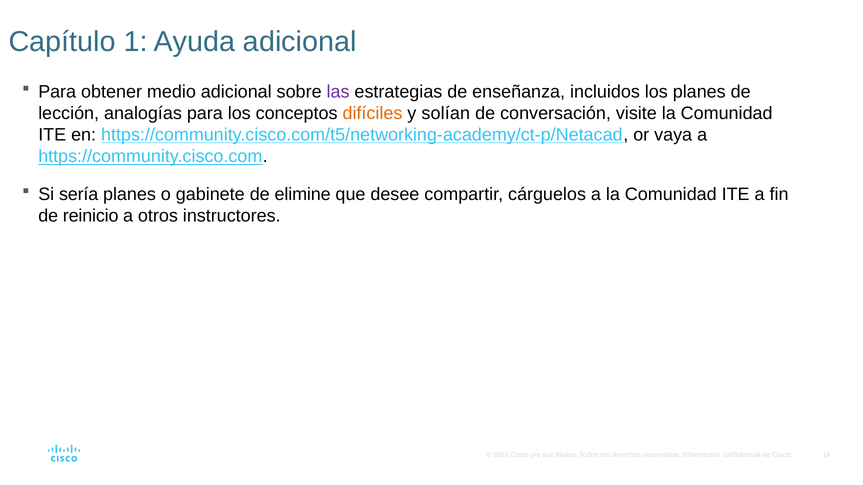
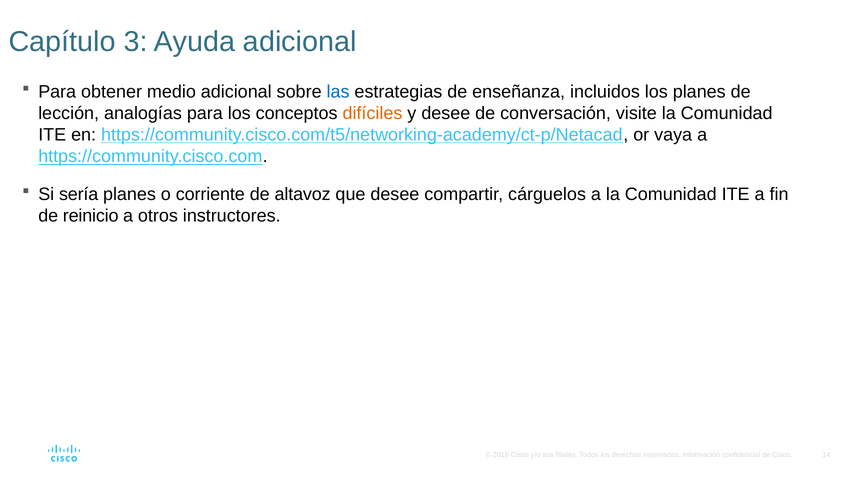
1: 1 -> 3
las colour: purple -> blue
y solían: solían -> desee
gabinete: gabinete -> corriente
elimine: elimine -> altavoz
